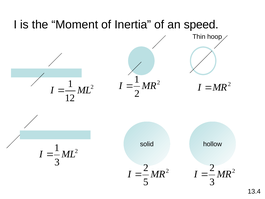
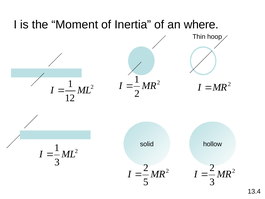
speed: speed -> where
